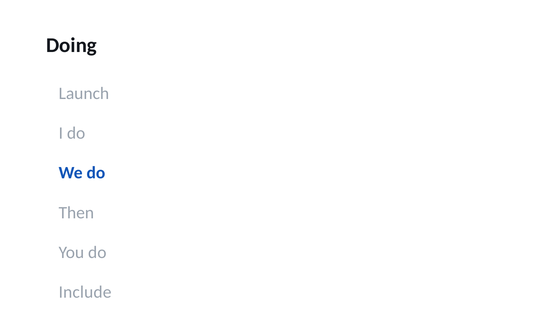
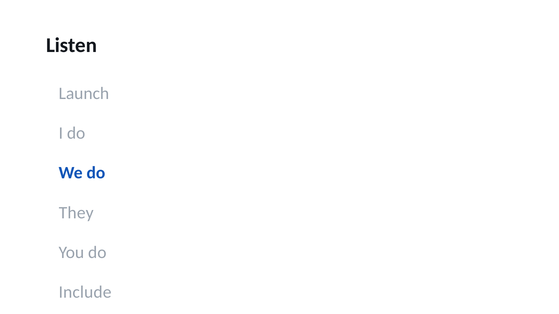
Doing: Doing -> Listen
Then: Then -> They
